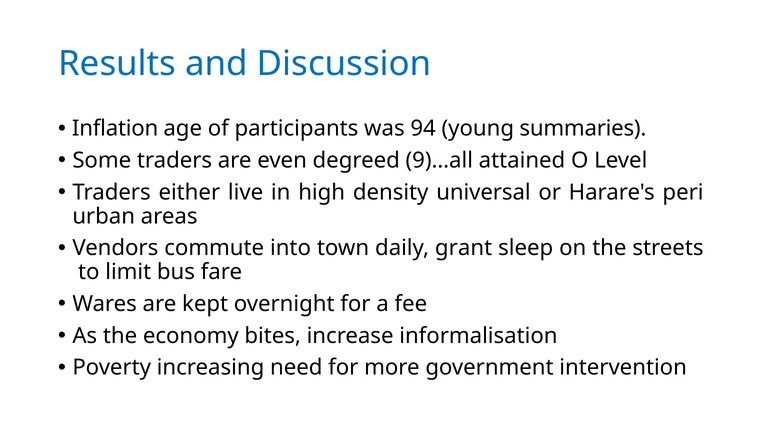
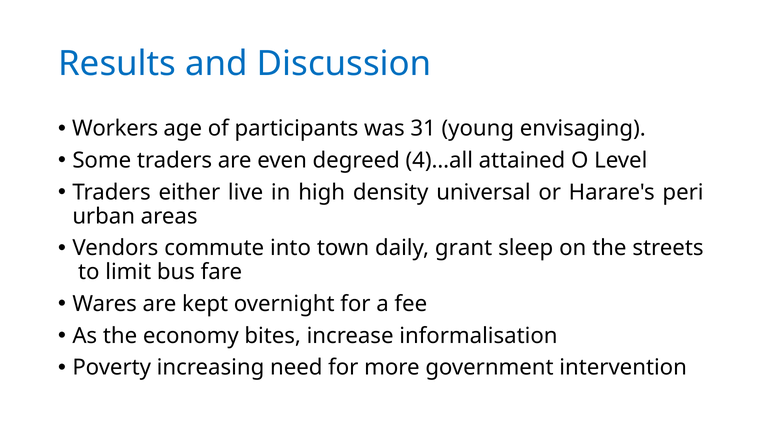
Inflation: Inflation -> Workers
94: 94 -> 31
summaries: summaries -> envisaging
9)…all: 9)…all -> 4)…all
